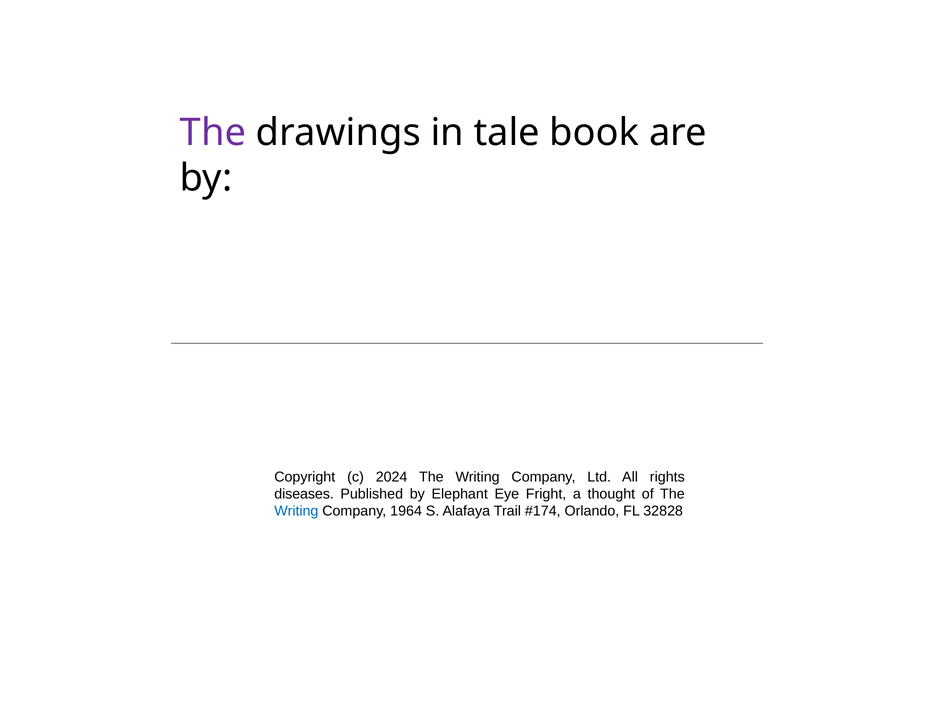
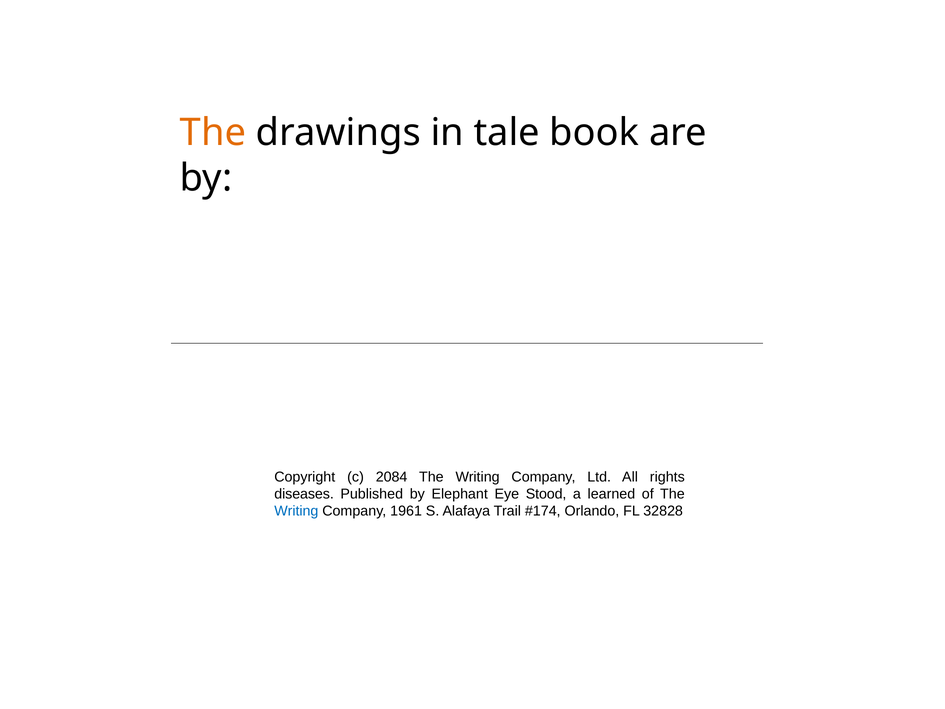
The at (213, 133) colour: purple -> orange
2024: 2024 -> 2084
Fright: Fright -> Stood
thought: thought -> learned
1964: 1964 -> 1961
